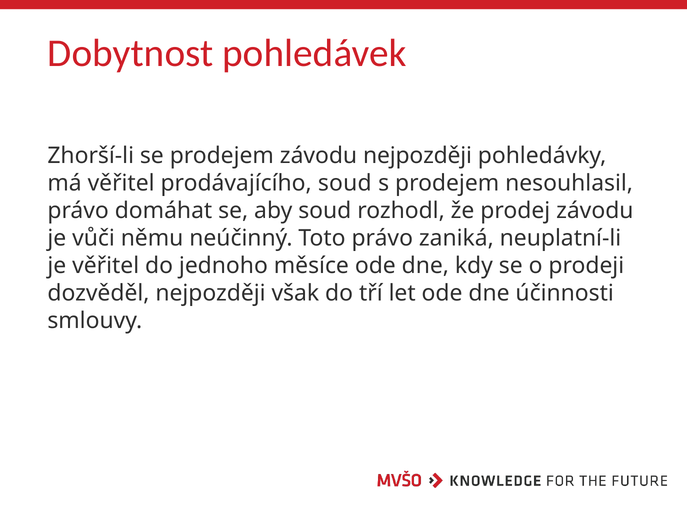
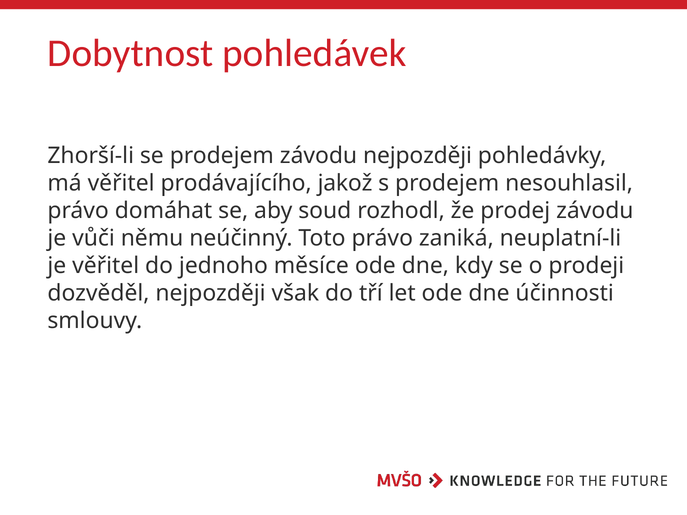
prodávajícího soud: soud -> jakož
